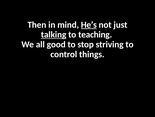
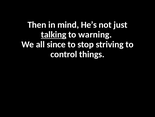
He’s underline: present -> none
teaching: teaching -> warning
good: good -> since
